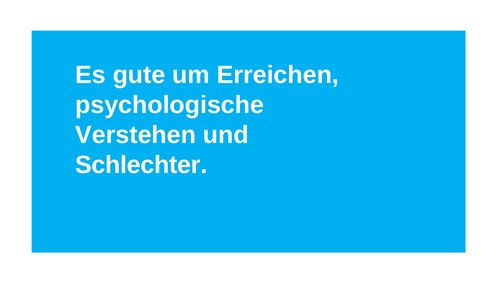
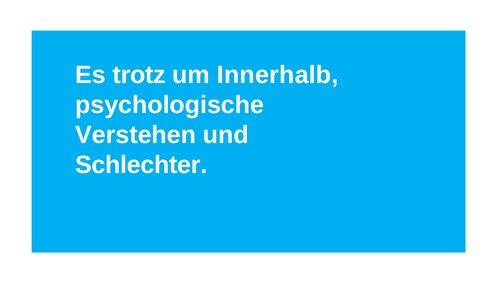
gute: gute -> trotz
Erreichen: Erreichen -> Innerhalb
